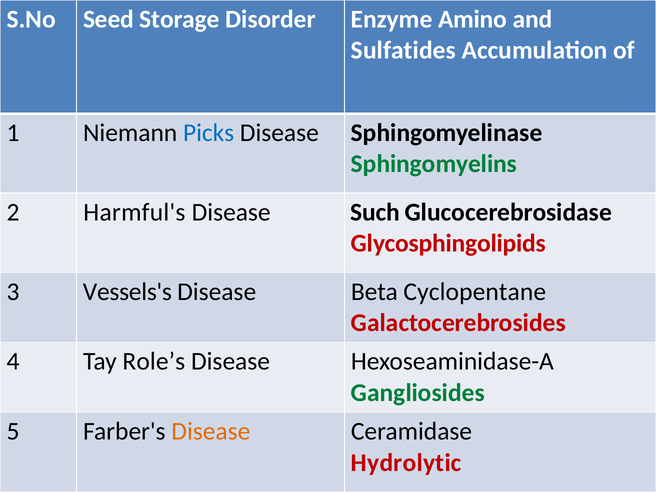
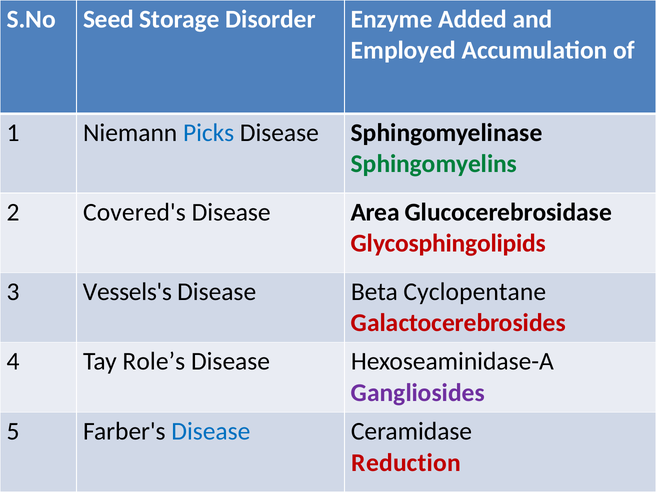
Amino: Amino -> Added
Sulfatides: Sulfatides -> Employed
Harmful's: Harmful's -> Covered's
Such: Such -> Area
Gangliosides colour: green -> purple
Disease at (211, 431) colour: orange -> blue
Hydrolytic: Hydrolytic -> Reduction
